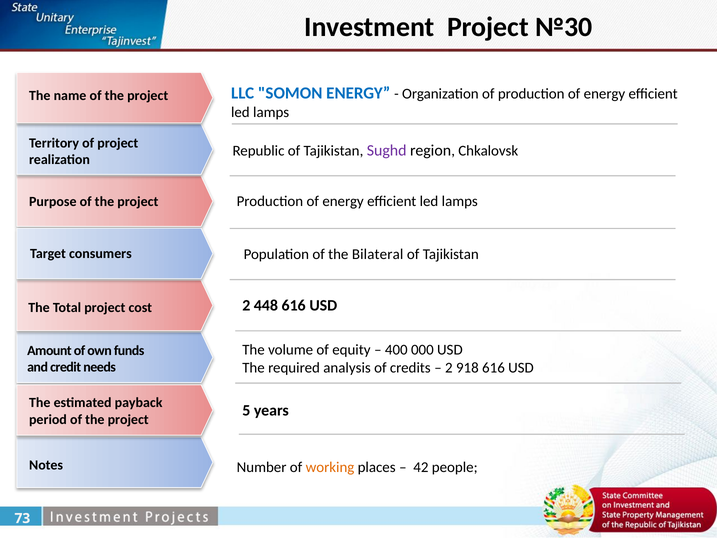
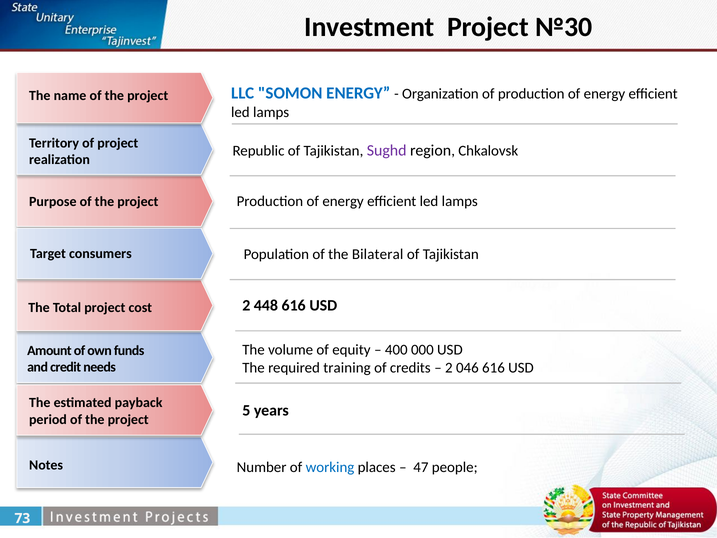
analysis: analysis -> training
918: 918 -> 046
working colour: orange -> blue
42: 42 -> 47
